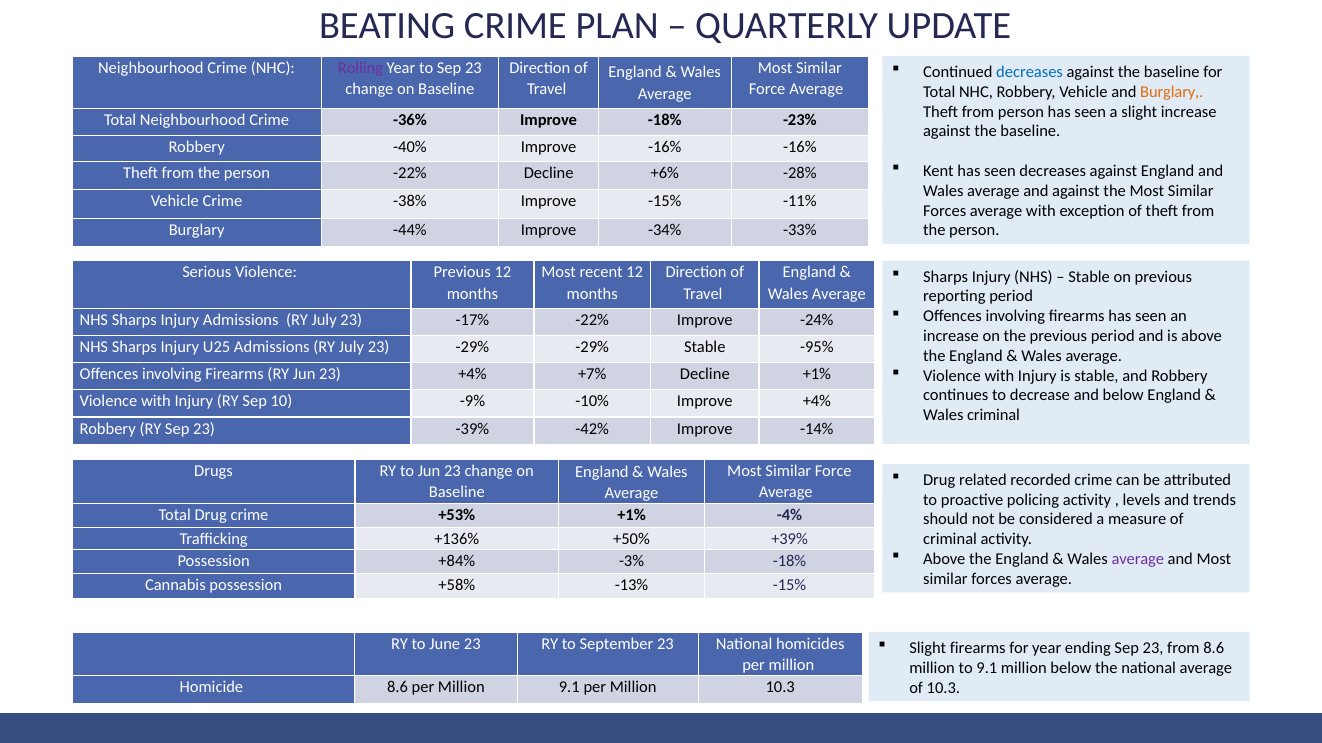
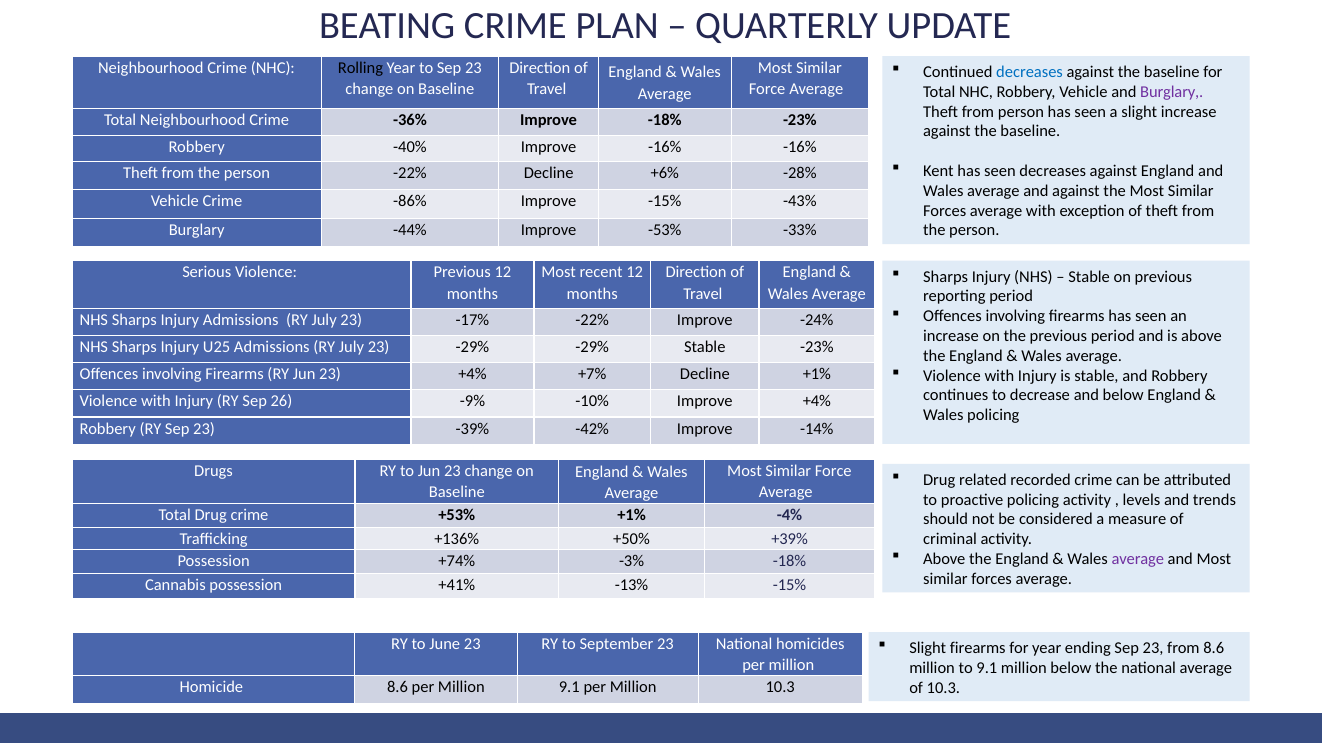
Rolling colour: purple -> black
Burglary at (1172, 92) colour: orange -> purple
-38%: -38% -> -86%
-11%: -11% -> -43%
-34%: -34% -> -53%
Stable -95%: -95% -> -23%
10: 10 -> 26
Wales criminal: criminal -> policing
+84%: +84% -> +74%
+58%: +58% -> +41%
